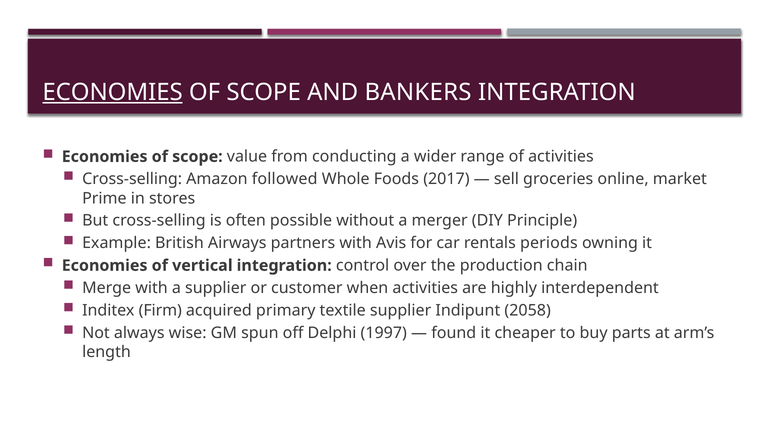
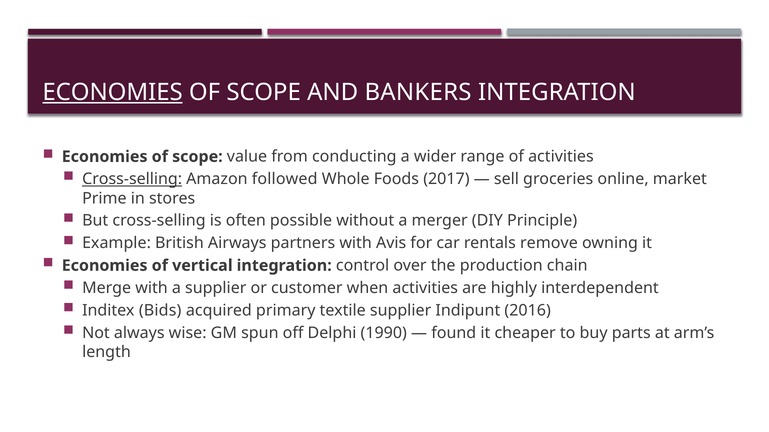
Cross-selling at (132, 179) underline: none -> present
periods: periods -> remove
Firm: Firm -> Bids
2058: 2058 -> 2016
1997: 1997 -> 1990
